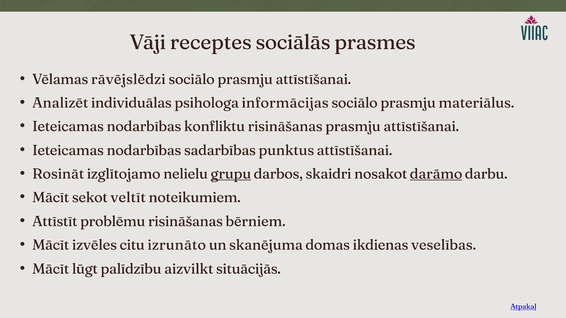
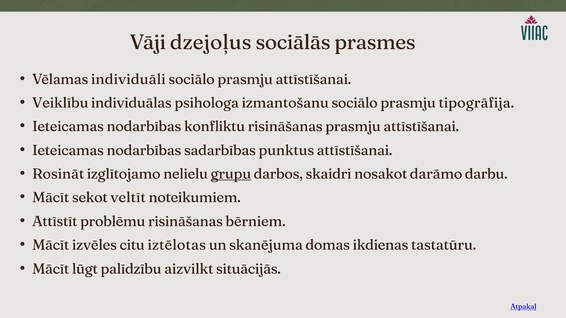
receptes: receptes -> dzejoļus
rāvējslēdzi: rāvējslēdzi -> individuāli
Analizēt: Analizēt -> Veiklību
informācijas: informācijas -> izmantošanu
materiālus: materiālus -> tipogrāfija
darāmo underline: present -> none
izrunāto: izrunāto -> iztēlotas
veselības: veselības -> tastatūru
